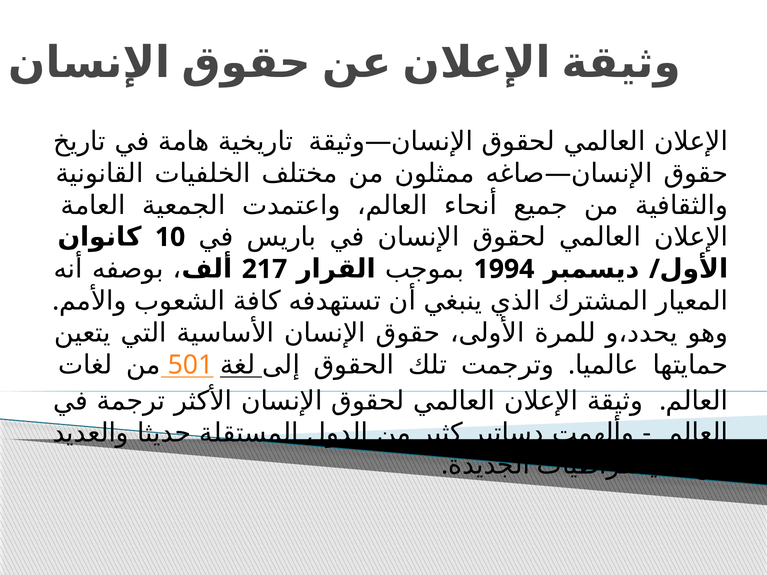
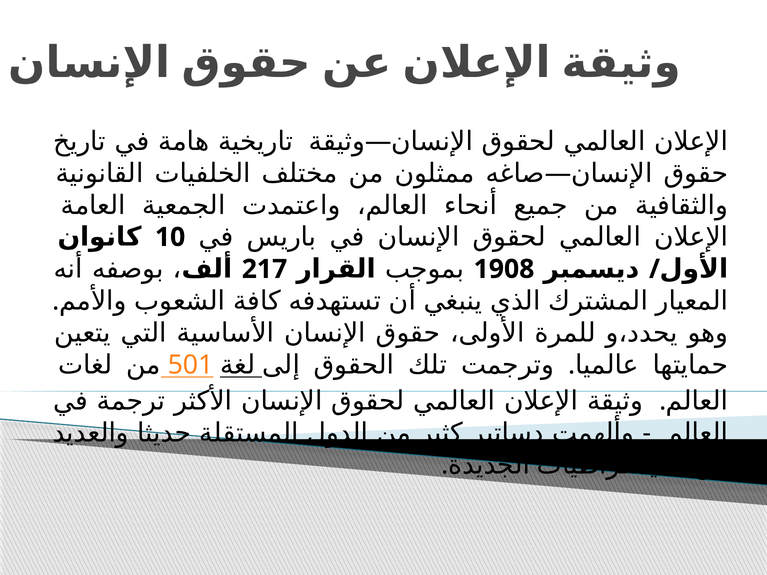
1994: 1994 -> 1908
